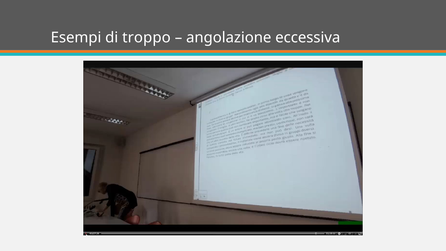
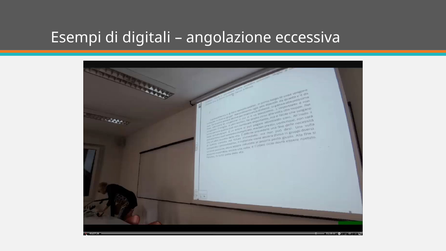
troppo: troppo -> digitali
